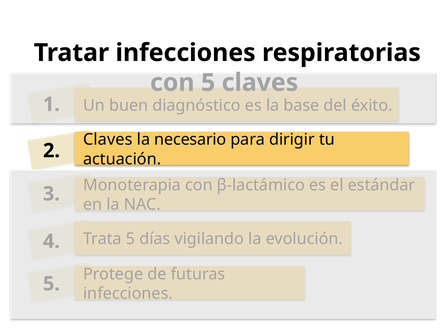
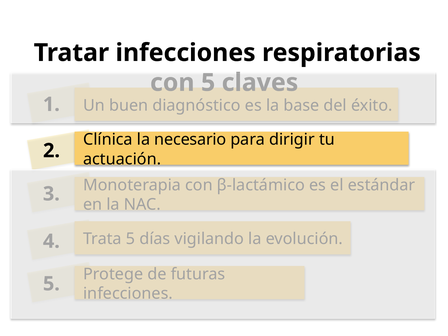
Claves at (108, 140): Claves -> Clínica
